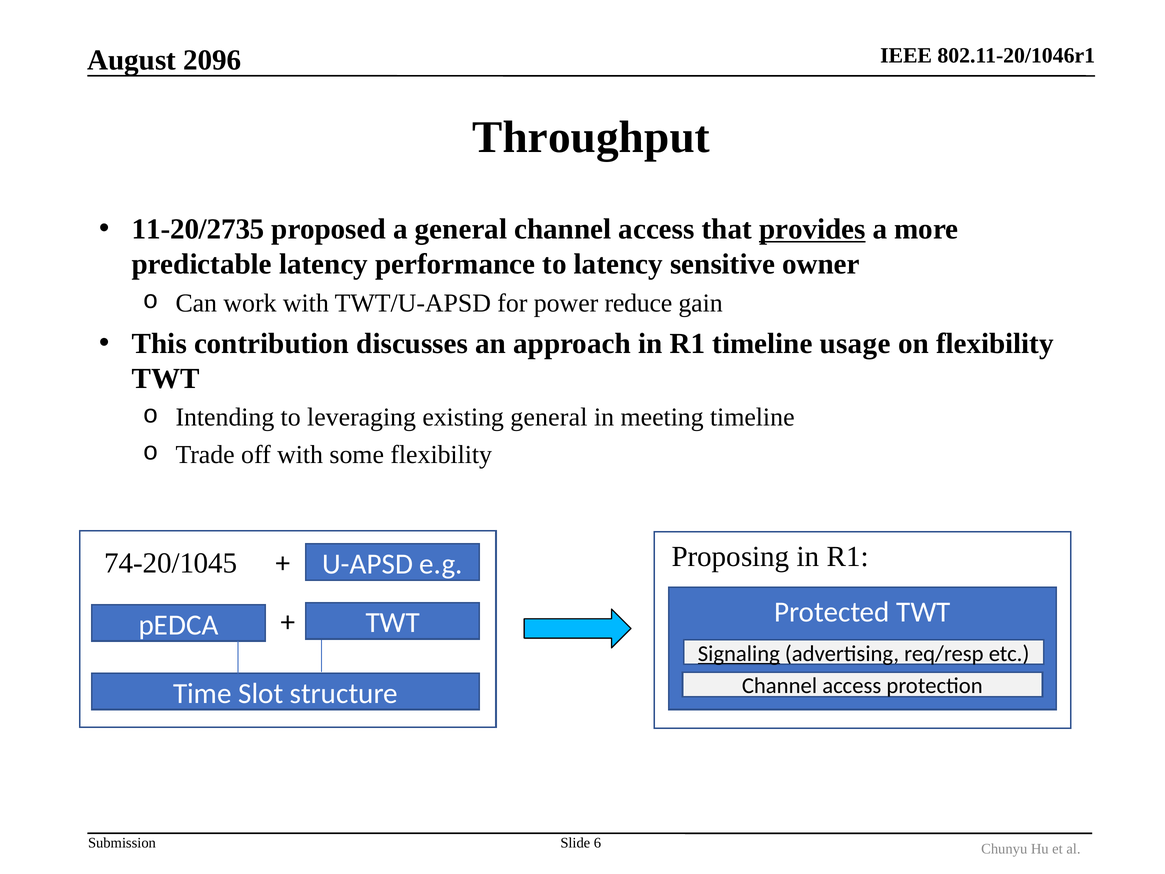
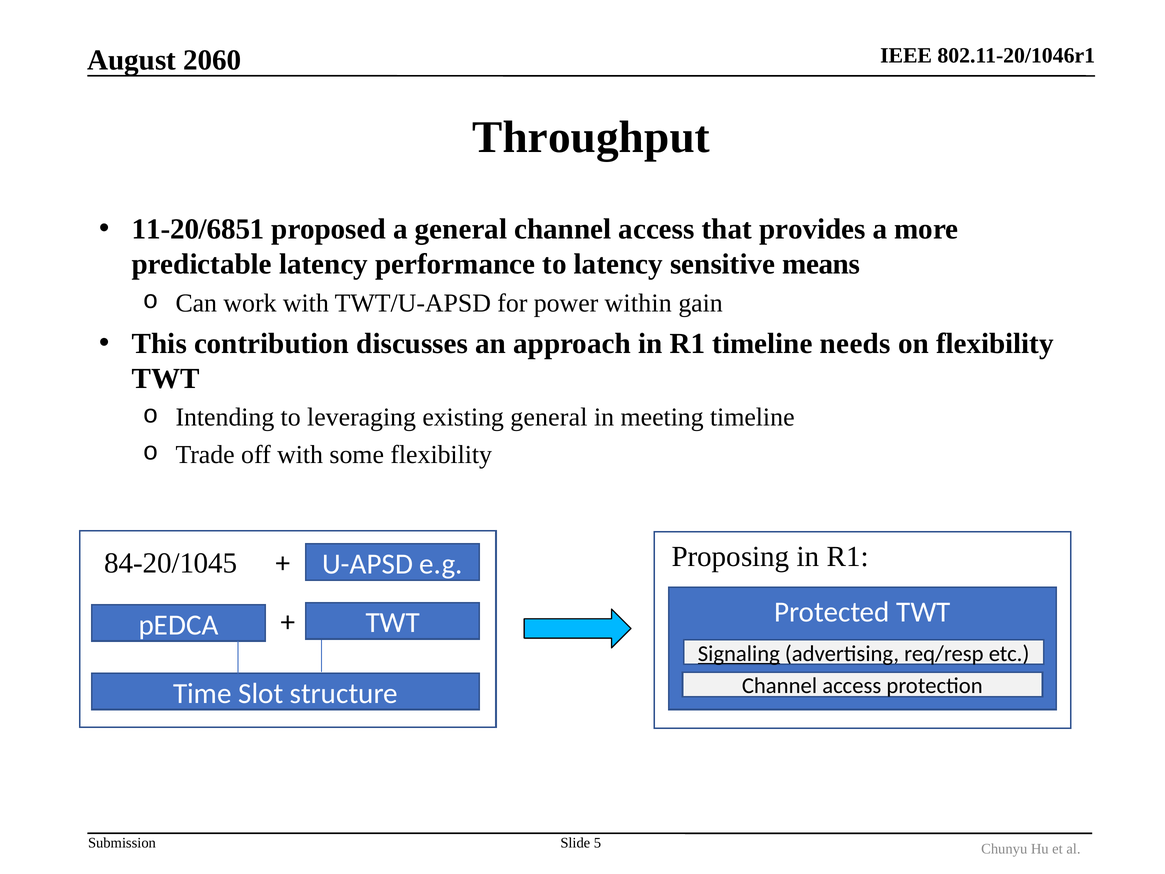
2096: 2096 -> 2060
11-20/2735: 11-20/2735 -> 11-20/6851
provides underline: present -> none
owner: owner -> means
reduce: reduce -> within
usage: usage -> needs
74-20/1045: 74-20/1045 -> 84-20/1045
6: 6 -> 5
